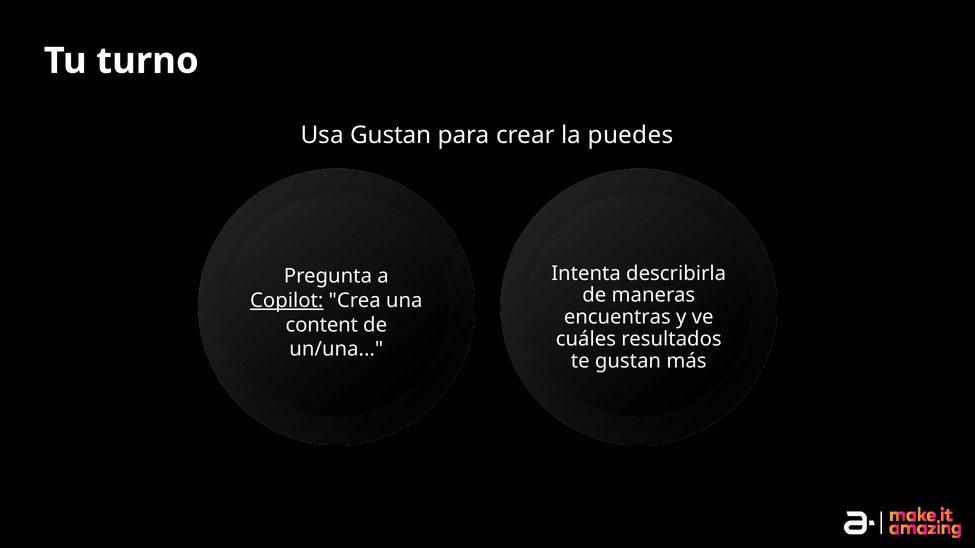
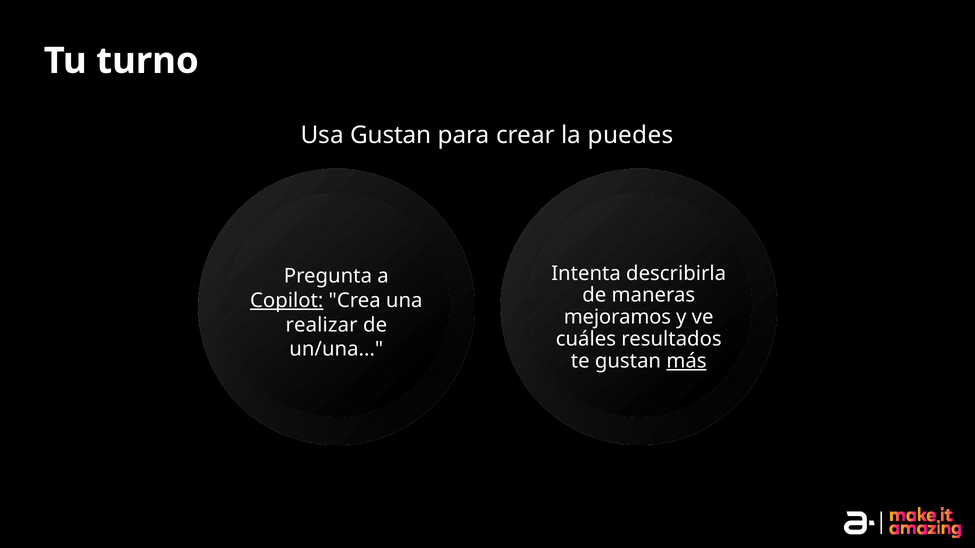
encuentras: encuentras -> mejoramos
content: content -> realizar
más underline: none -> present
